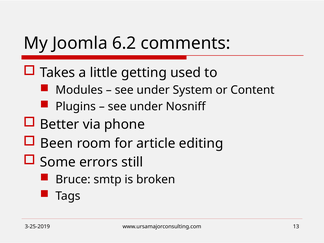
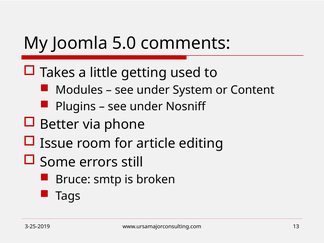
6.2: 6.2 -> 5.0
Been: Been -> Issue
